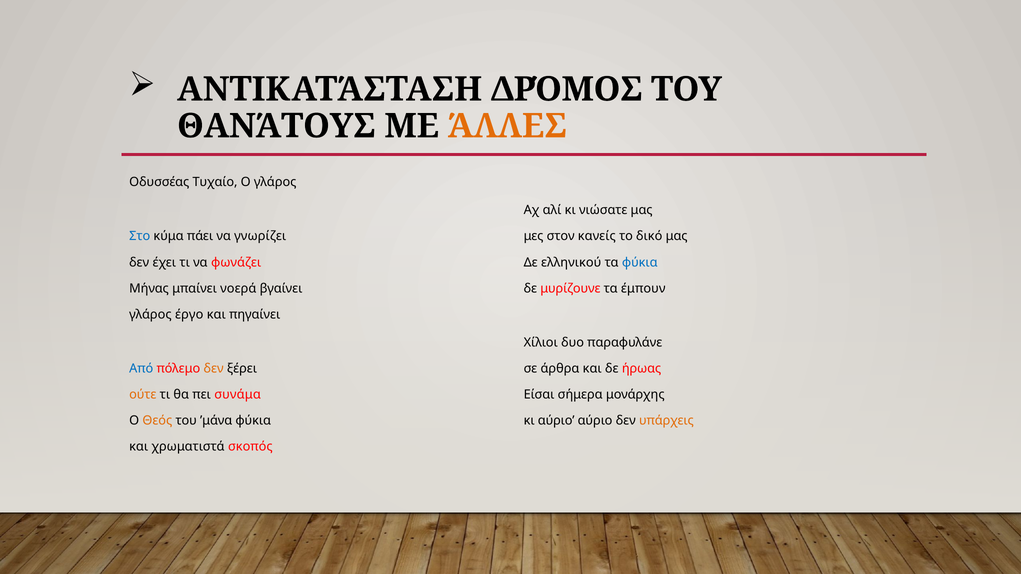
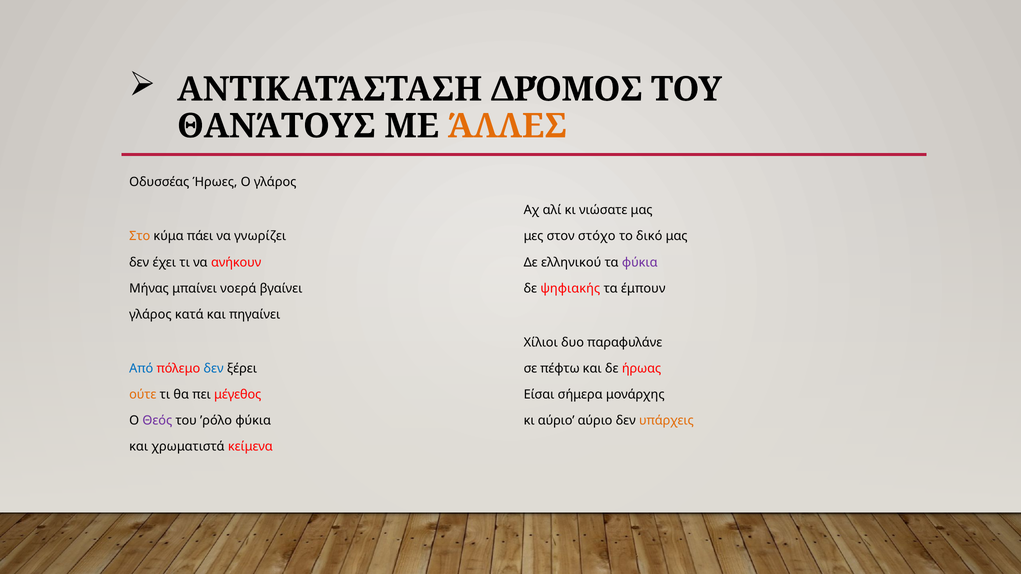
Τυχαίο: Τυχαίο -> Ήρωες
Στο colour: blue -> orange
κανείς: κανείς -> στόχο
φωνάζει: φωνάζει -> ανήκουν
φύκια at (640, 262) colour: blue -> purple
μυρίζουνε: μυρίζουνε -> ψηφιακής
έργο: έργο -> κατά
δεν at (214, 369) colour: orange -> blue
άρθρα: άρθρα -> πέφτω
συνάμα: συνάμα -> μέγεθος
Θεός colour: orange -> purple
’μάνα: ’μάνα -> ’ρόλο
σκοπός: σκοπός -> κείμενα
